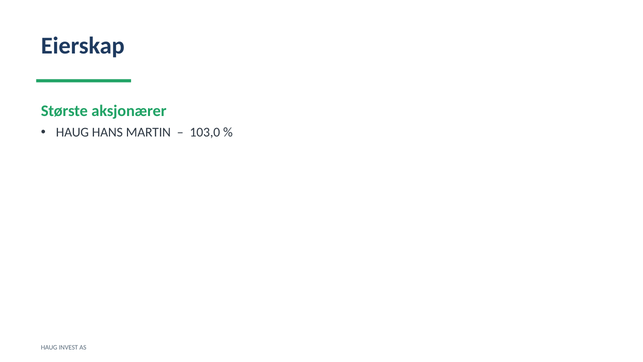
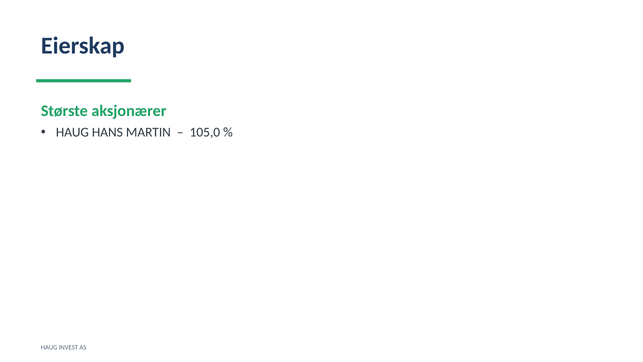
103,0: 103,0 -> 105,0
